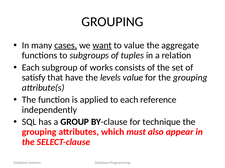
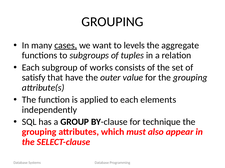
want underline: present -> none
to value: value -> levels
levels: levels -> outer
reference: reference -> elements
